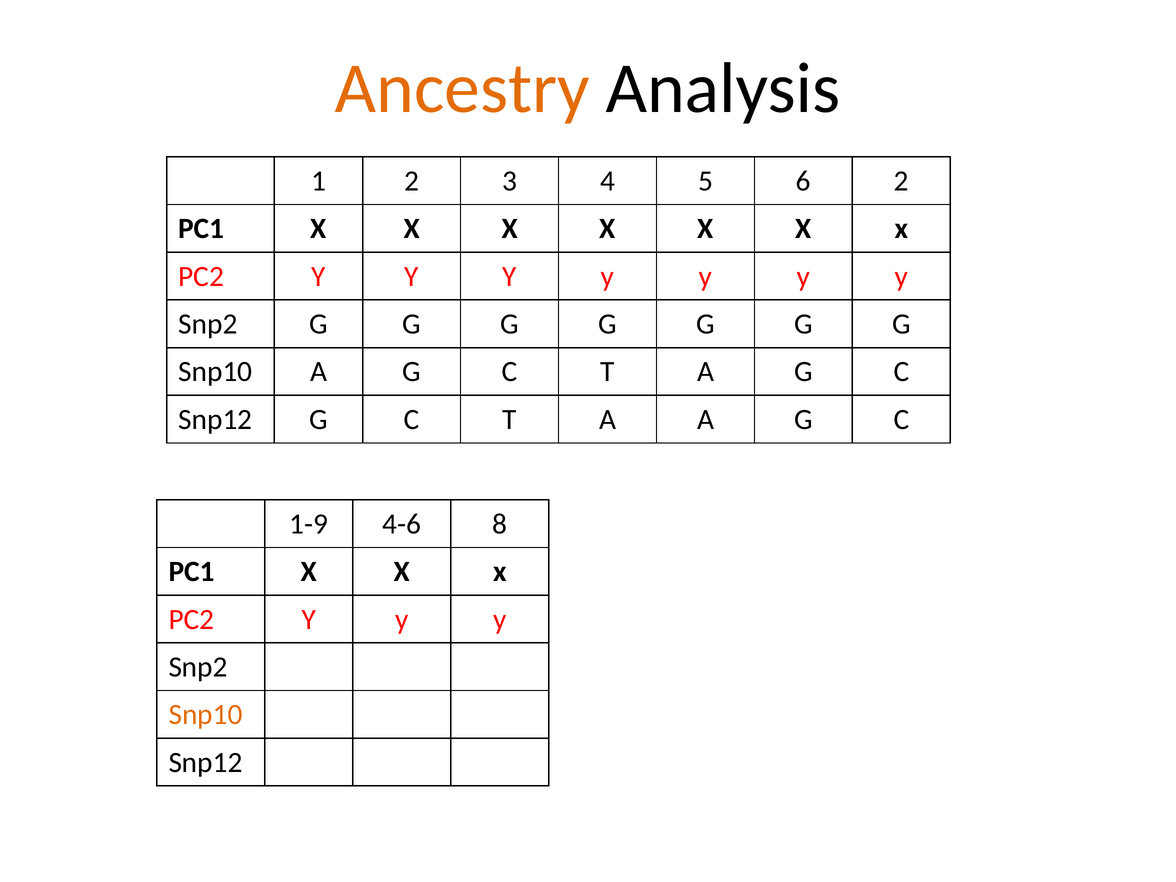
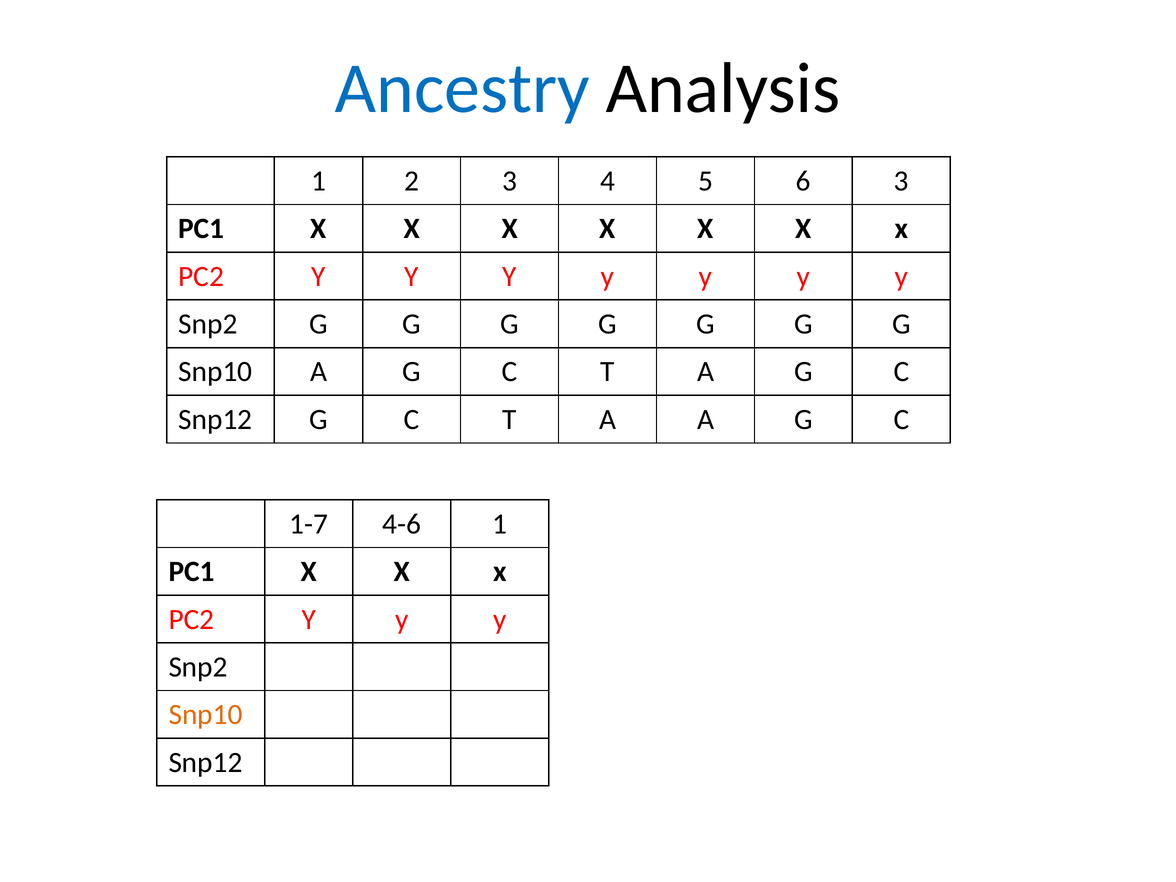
Ancestry colour: orange -> blue
6 2: 2 -> 3
1-9: 1-9 -> 1-7
4-6 8: 8 -> 1
